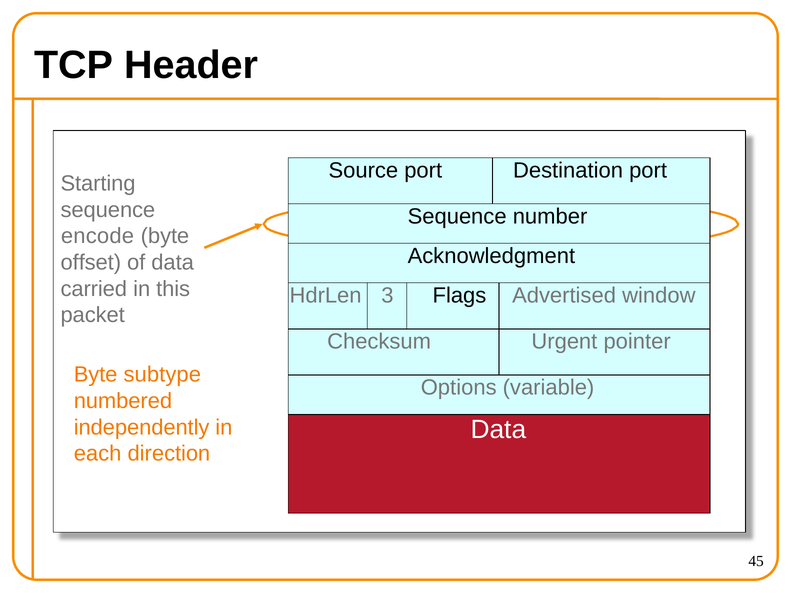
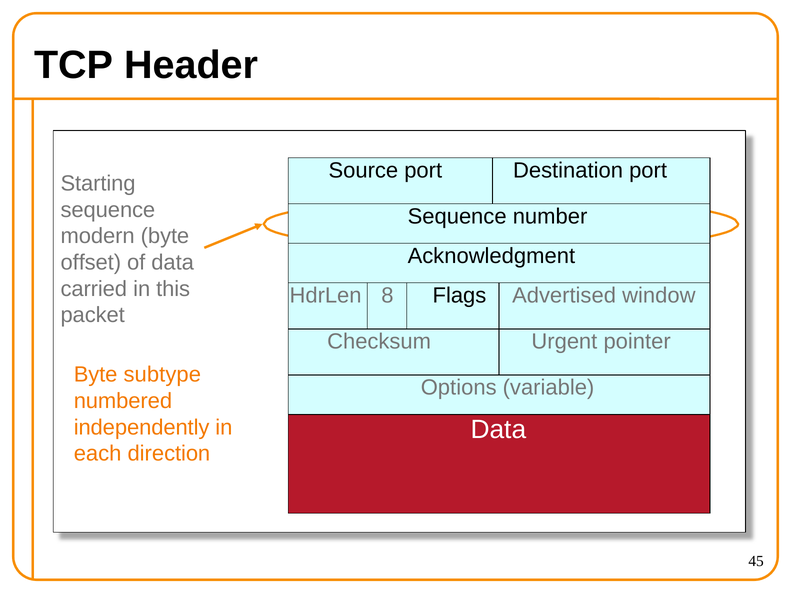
encode: encode -> modern
3: 3 -> 8
